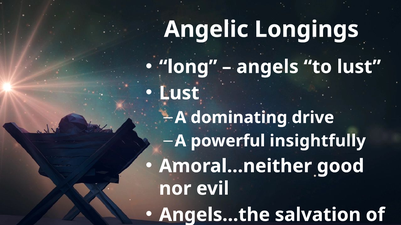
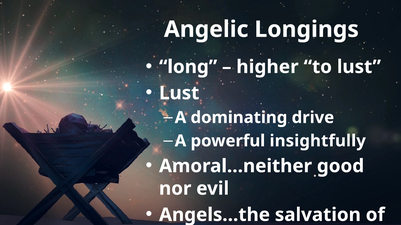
angels: angels -> higher
